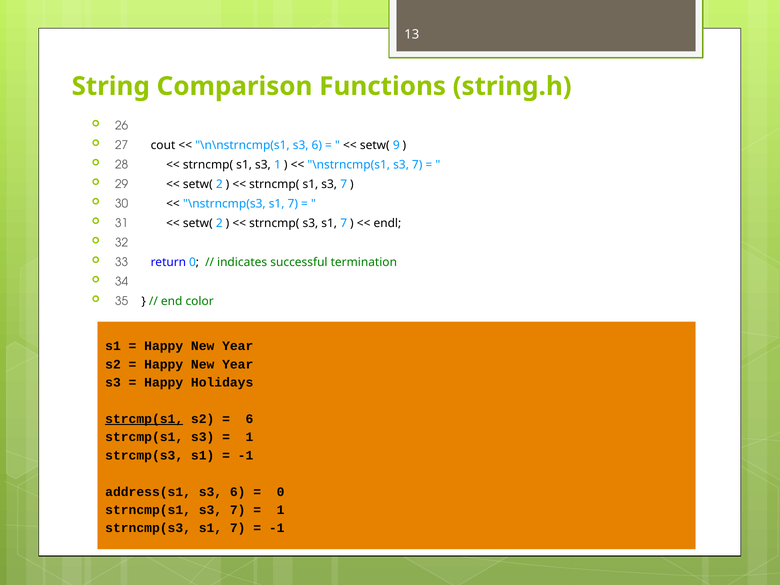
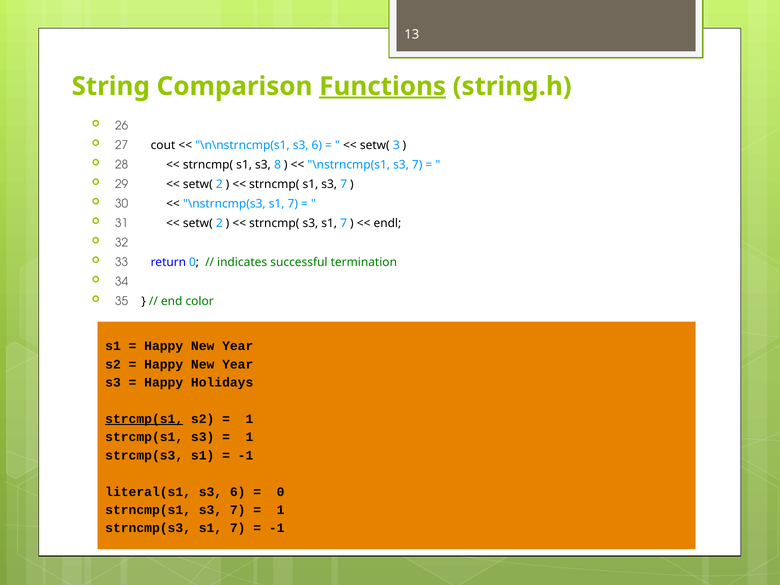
Functions underline: none -> present
9: 9 -> 3
s3 1: 1 -> 8
6 at (249, 419): 6 -> 1
address(s1: address(s1 -> literal(s1
